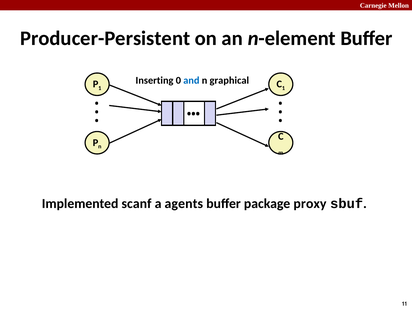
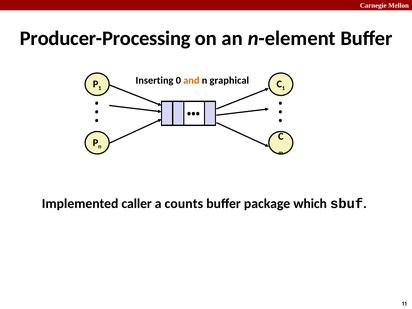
Producer-Persistent: Producer-Persistent -> Producer-Processing
and colour: blue -> orange
scanf: scanf -> caller
agents: agents -> counts
proxy: proxy -> which
